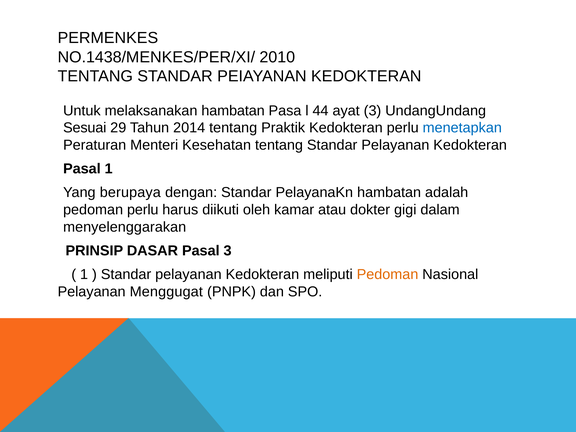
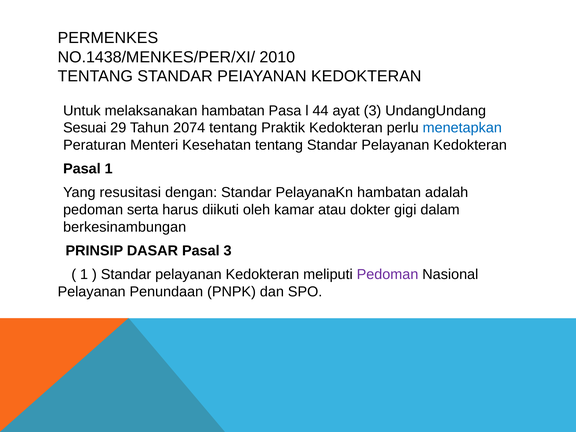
2014: 2014 -> 2074
berupaya: berupaya -> resusitasi
pedoman perlu: perlu -> serta
menyelenggarakan: menyelenggarakan -> berkesinambungan
Pedoman at (388, 274) colour: orange -> purple
Menggugat: Menggugat -> Penundaan
